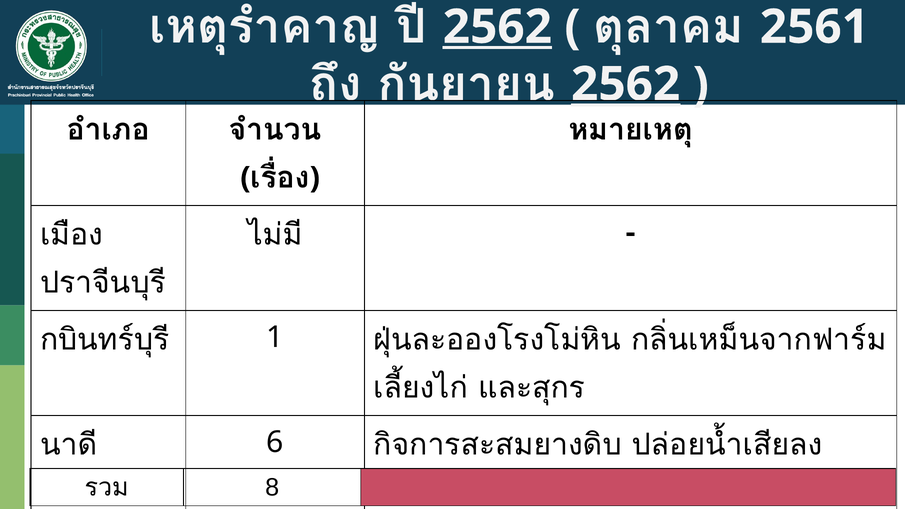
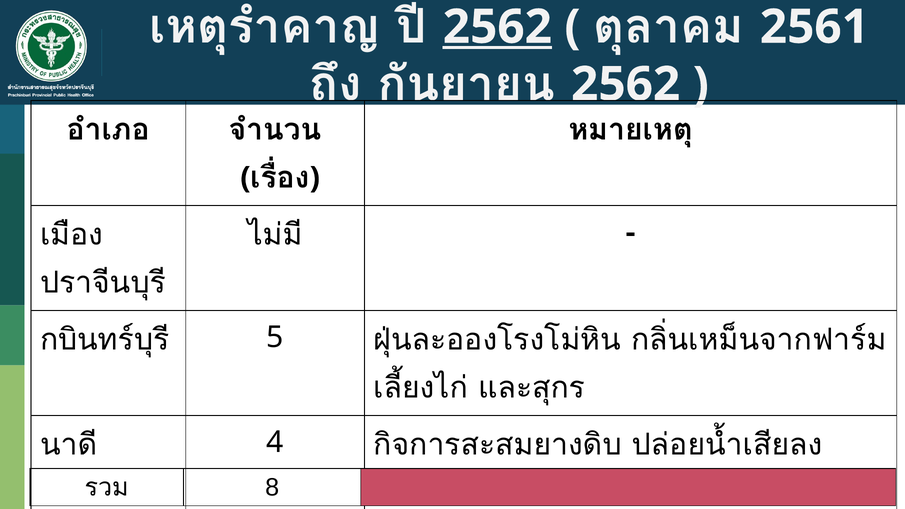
2562 at (626, 84) underline: present -> none
1 at (275, 337): 1 -> 5
6: 6 -> 4
